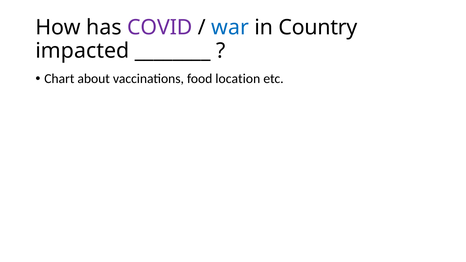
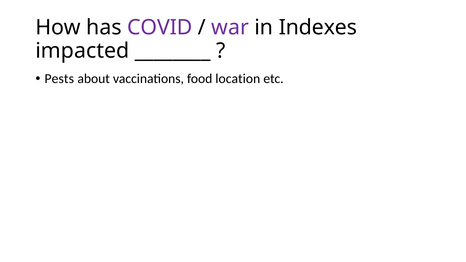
war colour: blue -> purple
Country: Country -> Indexes
Chart: Chart -> Pests
